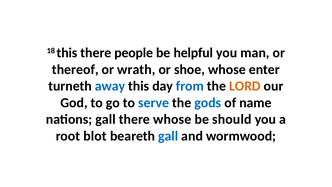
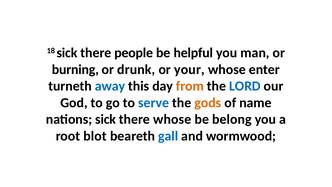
18 this: this -> sick
thereof: thereof -> burning
wrath: wrath -> drunk
shoe: shoe -> your
from colour: blue -> orange
LORD colour: orange -> blue
gods colour: blue -> orange
nations gall: gall -> sick
should: should -> belong
